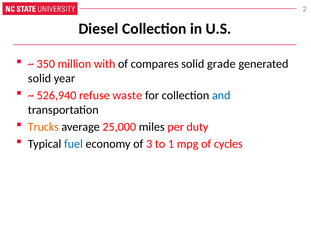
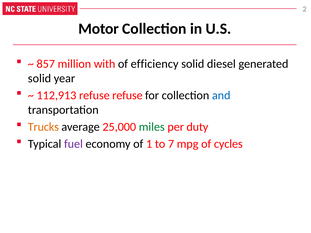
Diesel: Diesel -> Motor
350: 350 -> 857
compares: compares -> efficiency
grade: grade -> diesel
526,940: 526,940 -> 112,913
refuse waste: waste -> refuse
miles colour: black -> green
fuel colour: blue -> purple
3: 3 -> 1
1: 1 -> 7
